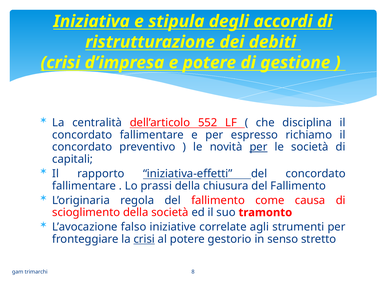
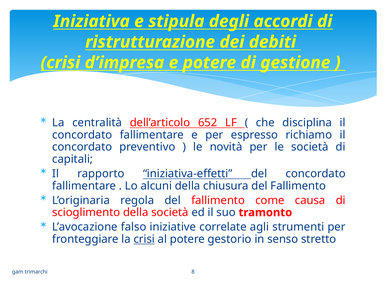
552: 552 -> 652
per at (259, 147) underline: present -> none
prassi: prassi -> alcuni
